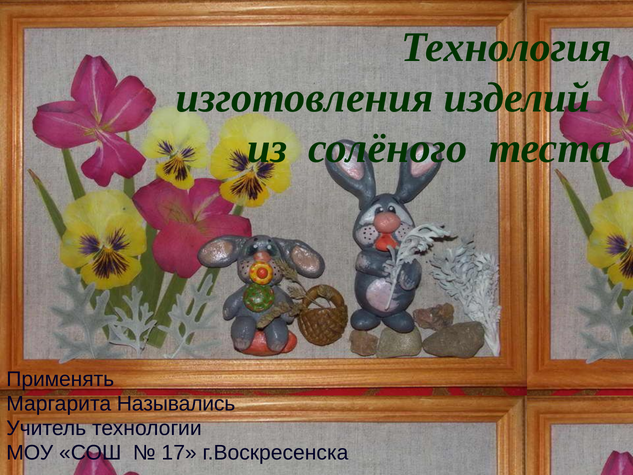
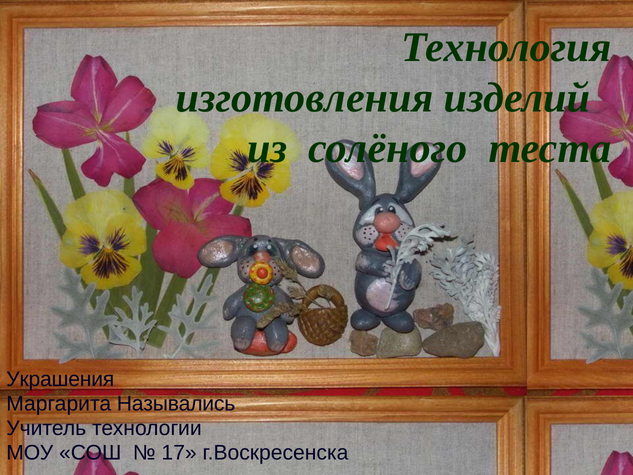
Применять: Применять -> Украшения
